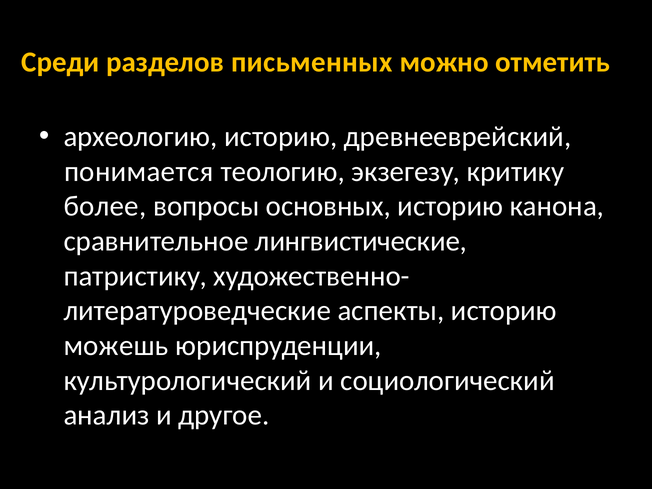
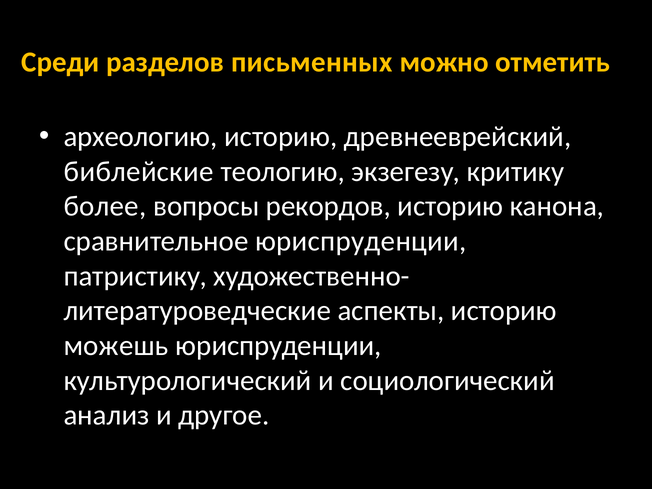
понимается: понимается -> библейские
основных: основных -> рекордов
сравнительное лингвистические: лингвистические -> юриспруденции
